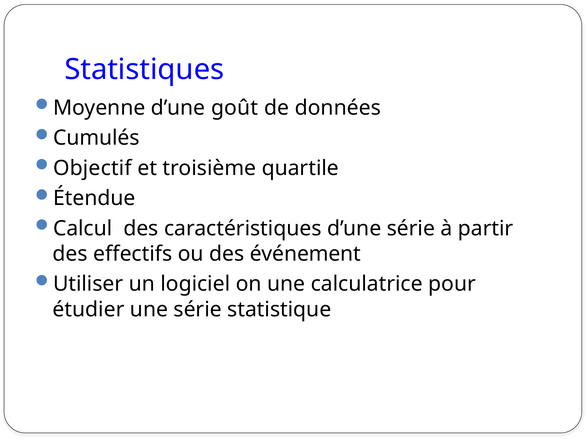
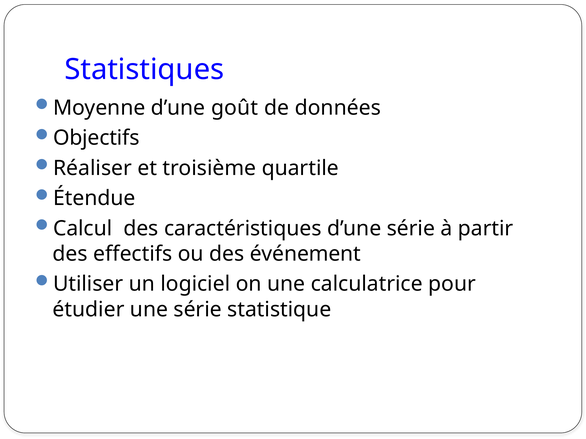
Cumulés: Cumulés -> Objectifs
Objectif: Objectif -> Réaliser
